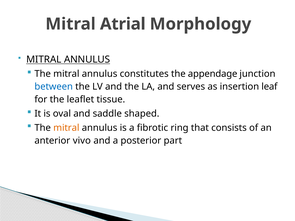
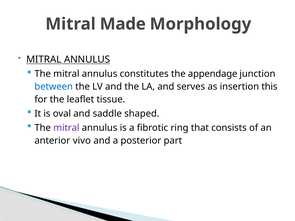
Atrial: Atrial -> Made
leaf: leaf -> this
mitral at (66, 128) colour: orange -> purple
